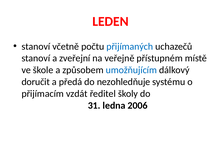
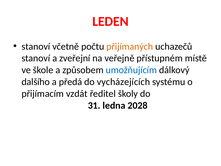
přijímaných colour: blue -> orange
doručit: doručit -> dalšího
nezohledňuje: nezohledňuje -> vycházejících
2006: 2006 -> 2028
